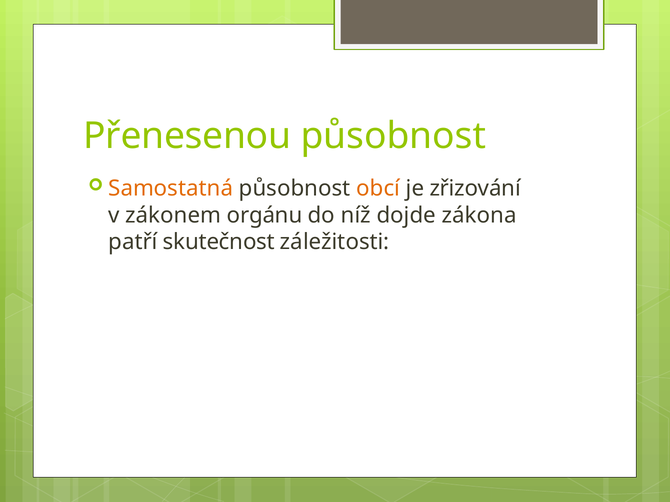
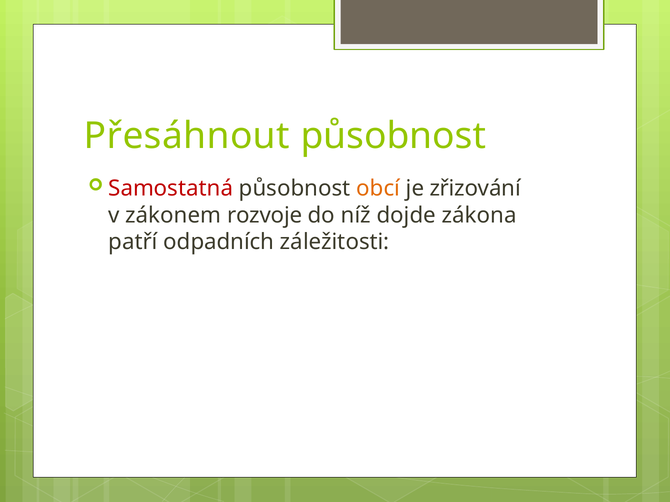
Přenesenou: Přenesenou -> Přesáhnout
Samostatná colour: orange -> red
orgánu: orgánu -> rozvoje
skutečnost: skutečnost -> odpadních
